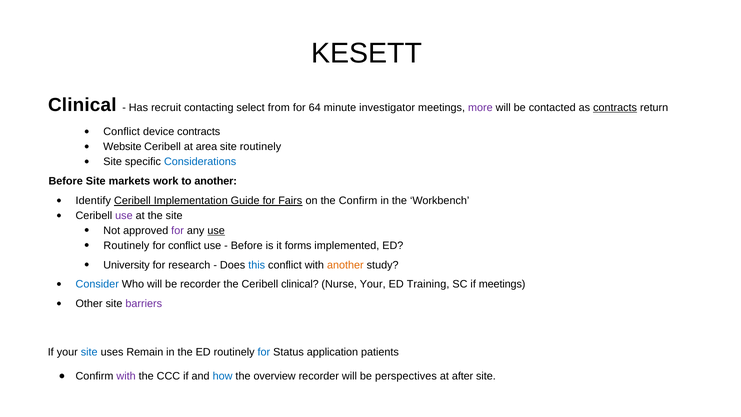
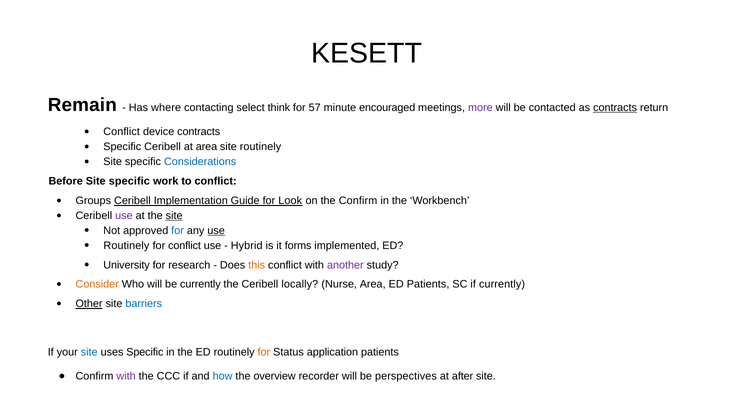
Clinical at (82, 105): Clinical -> Remain
recruit: recruit -> where
from: from -> think
64: 64 -> 57
investigator: investigator -> encouraged
Website at (122, 147): Website -> Specific
Before Site markets: markets -> specific
to another: another -> conflict
Identify: Identify -> Groups
Fairs: Fairs -> Look
site at (174, 216) underline: none -> present
for at (178, 230) colour: purple -> blue
Before at (247, 245): Before -> Hybrid
this colour: blue -> orange
another at (345, 265) colour: orange -> purple
Consider colour: blue -> orange
be recorder: recorder -> currently
Ceribell clinical: clinical -> locally
Nurse Your: Your -> Area
ED Training: Training -> Patients
if meetings: meetings -> currently
Other underline: none -> present
barriers colour: purple -> blue
uses Remain: Remain -> Specific
for at (264, 352) colour: blue -> orange
